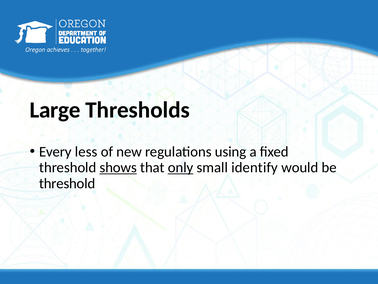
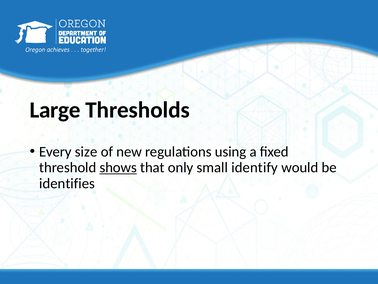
less: less -> size
only underline: present -> none
threshold at (67, 183): threshold -> identifies
